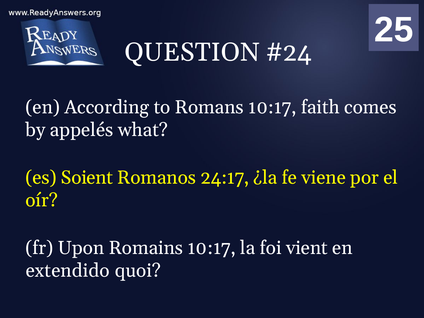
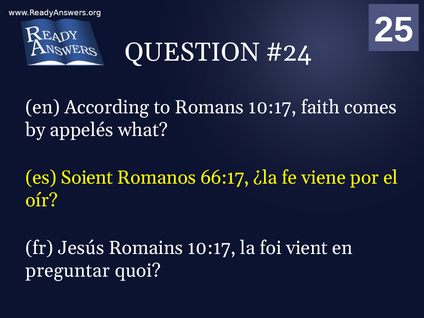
24:17: 24:17 -> 66:17
Upon: Upon -> Jesús
extendido: extendido -> preguntar
